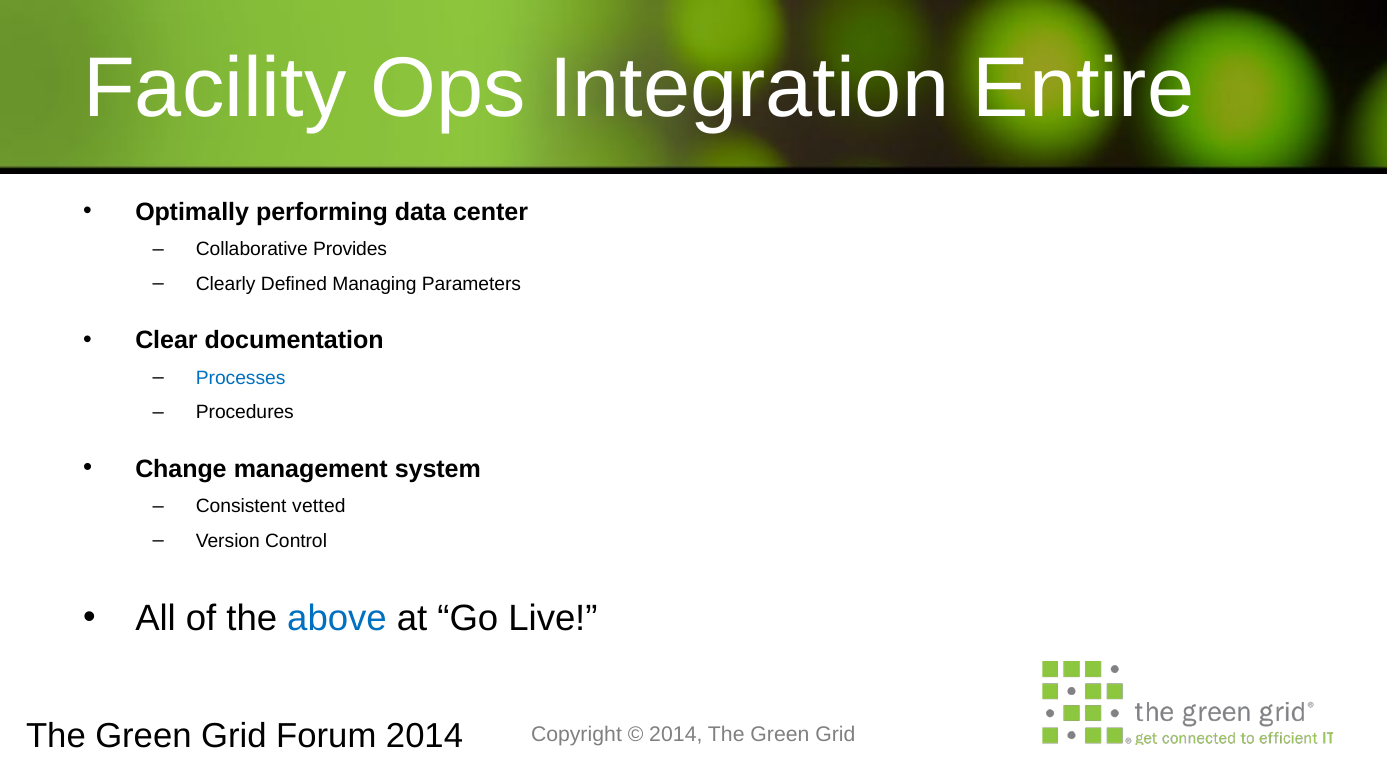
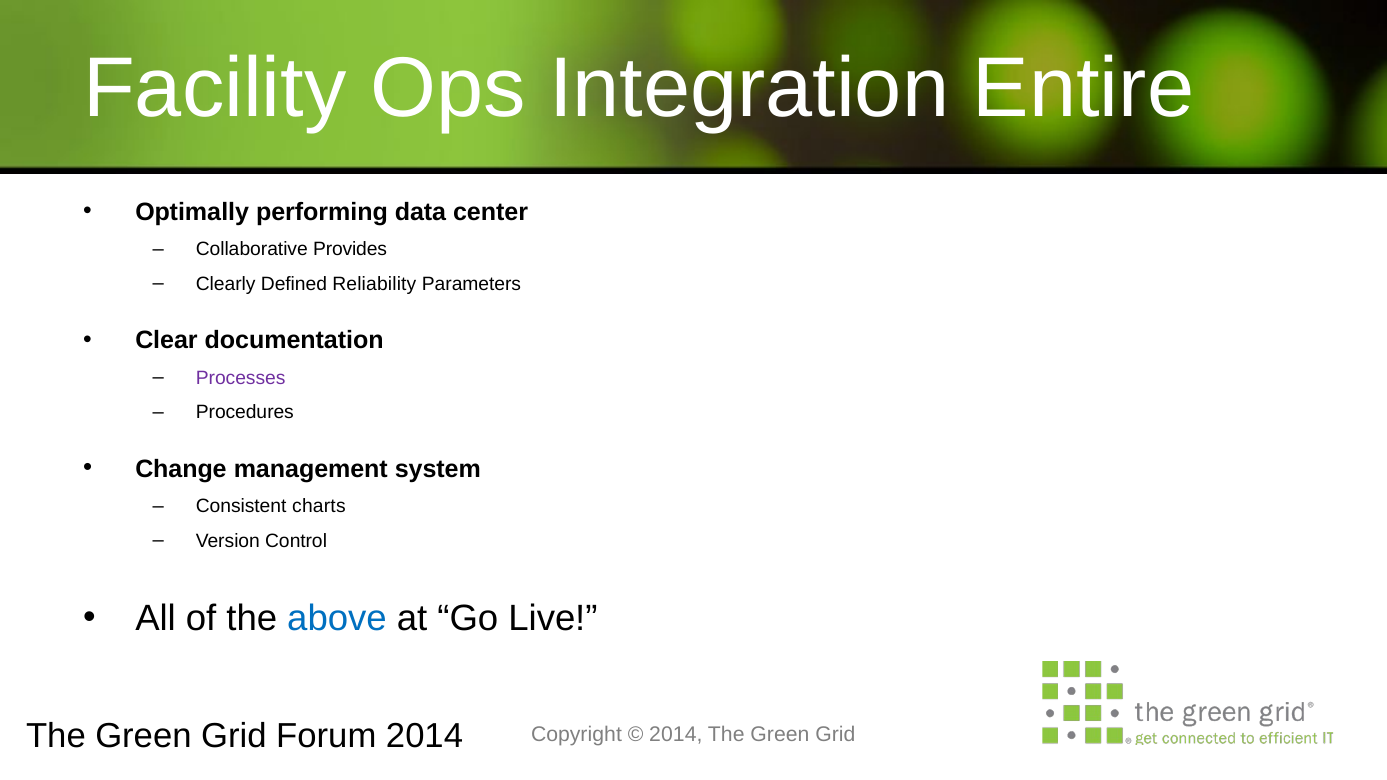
Managing: Managing -> Reliability
Processes colour: blue -> purple
vetted: vetted -> charts
